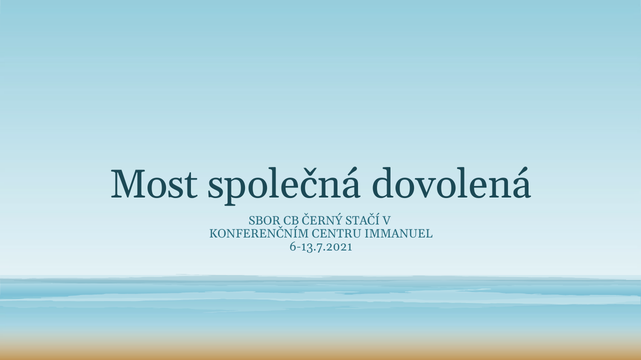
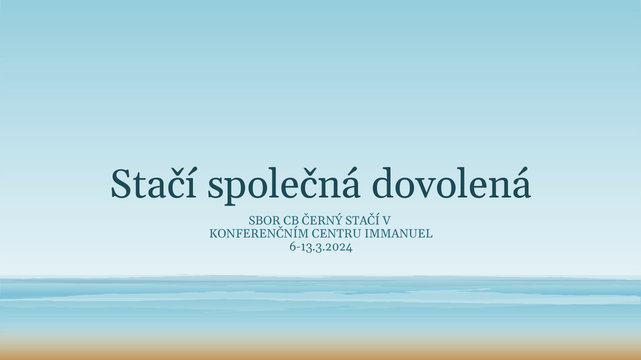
Most at (154, 185): Most -> Stačí
6-13.7.2021: 6-13.7.2021 -> 6-13.3.2024
